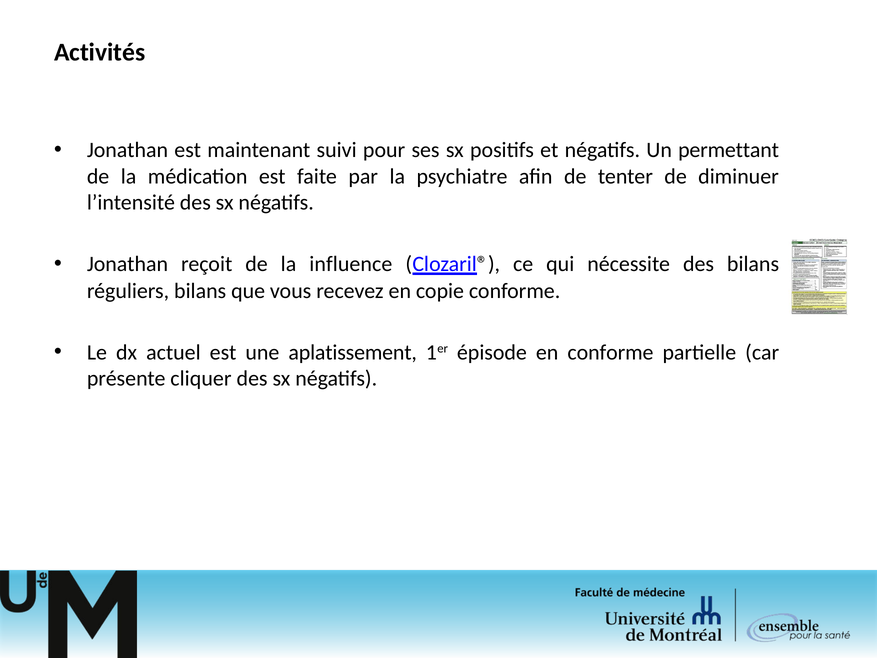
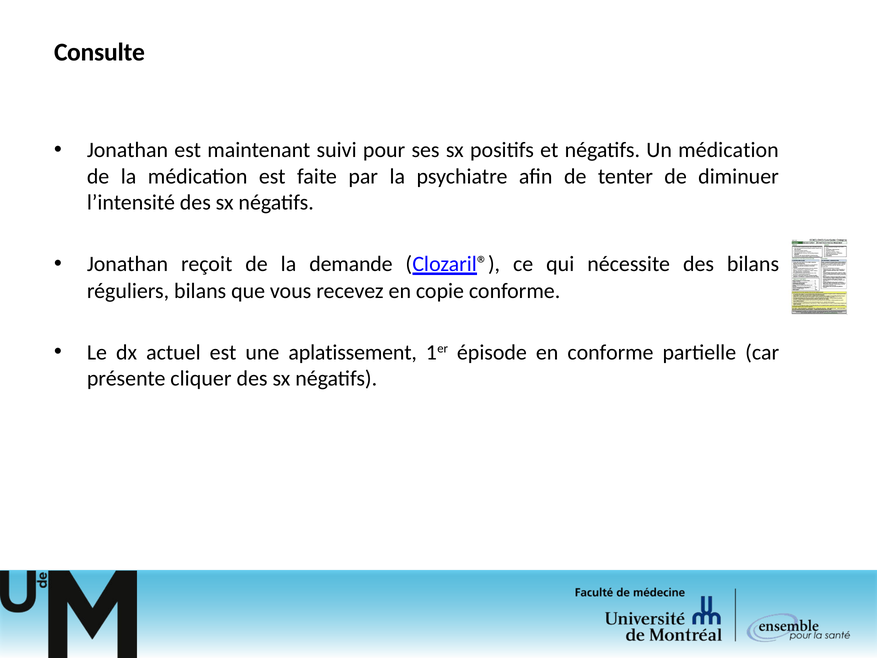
Activités: Activités -> Consulte
Un permettant: permettant -> médication
influence: influence -> demande
